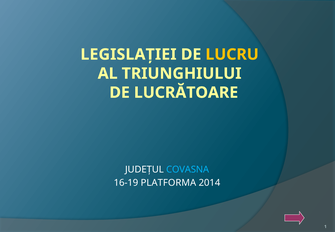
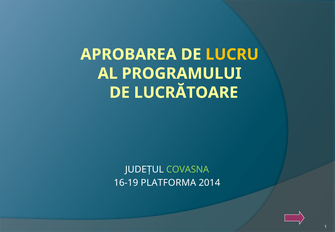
LEGISLAŢIEI: LEGISLAŢIEI -> APROBAREA
TRIUNGHIULUI: TRIUNGHIULUI -> PROGRAMULUI
COVASNA colour: light blue -> light green
